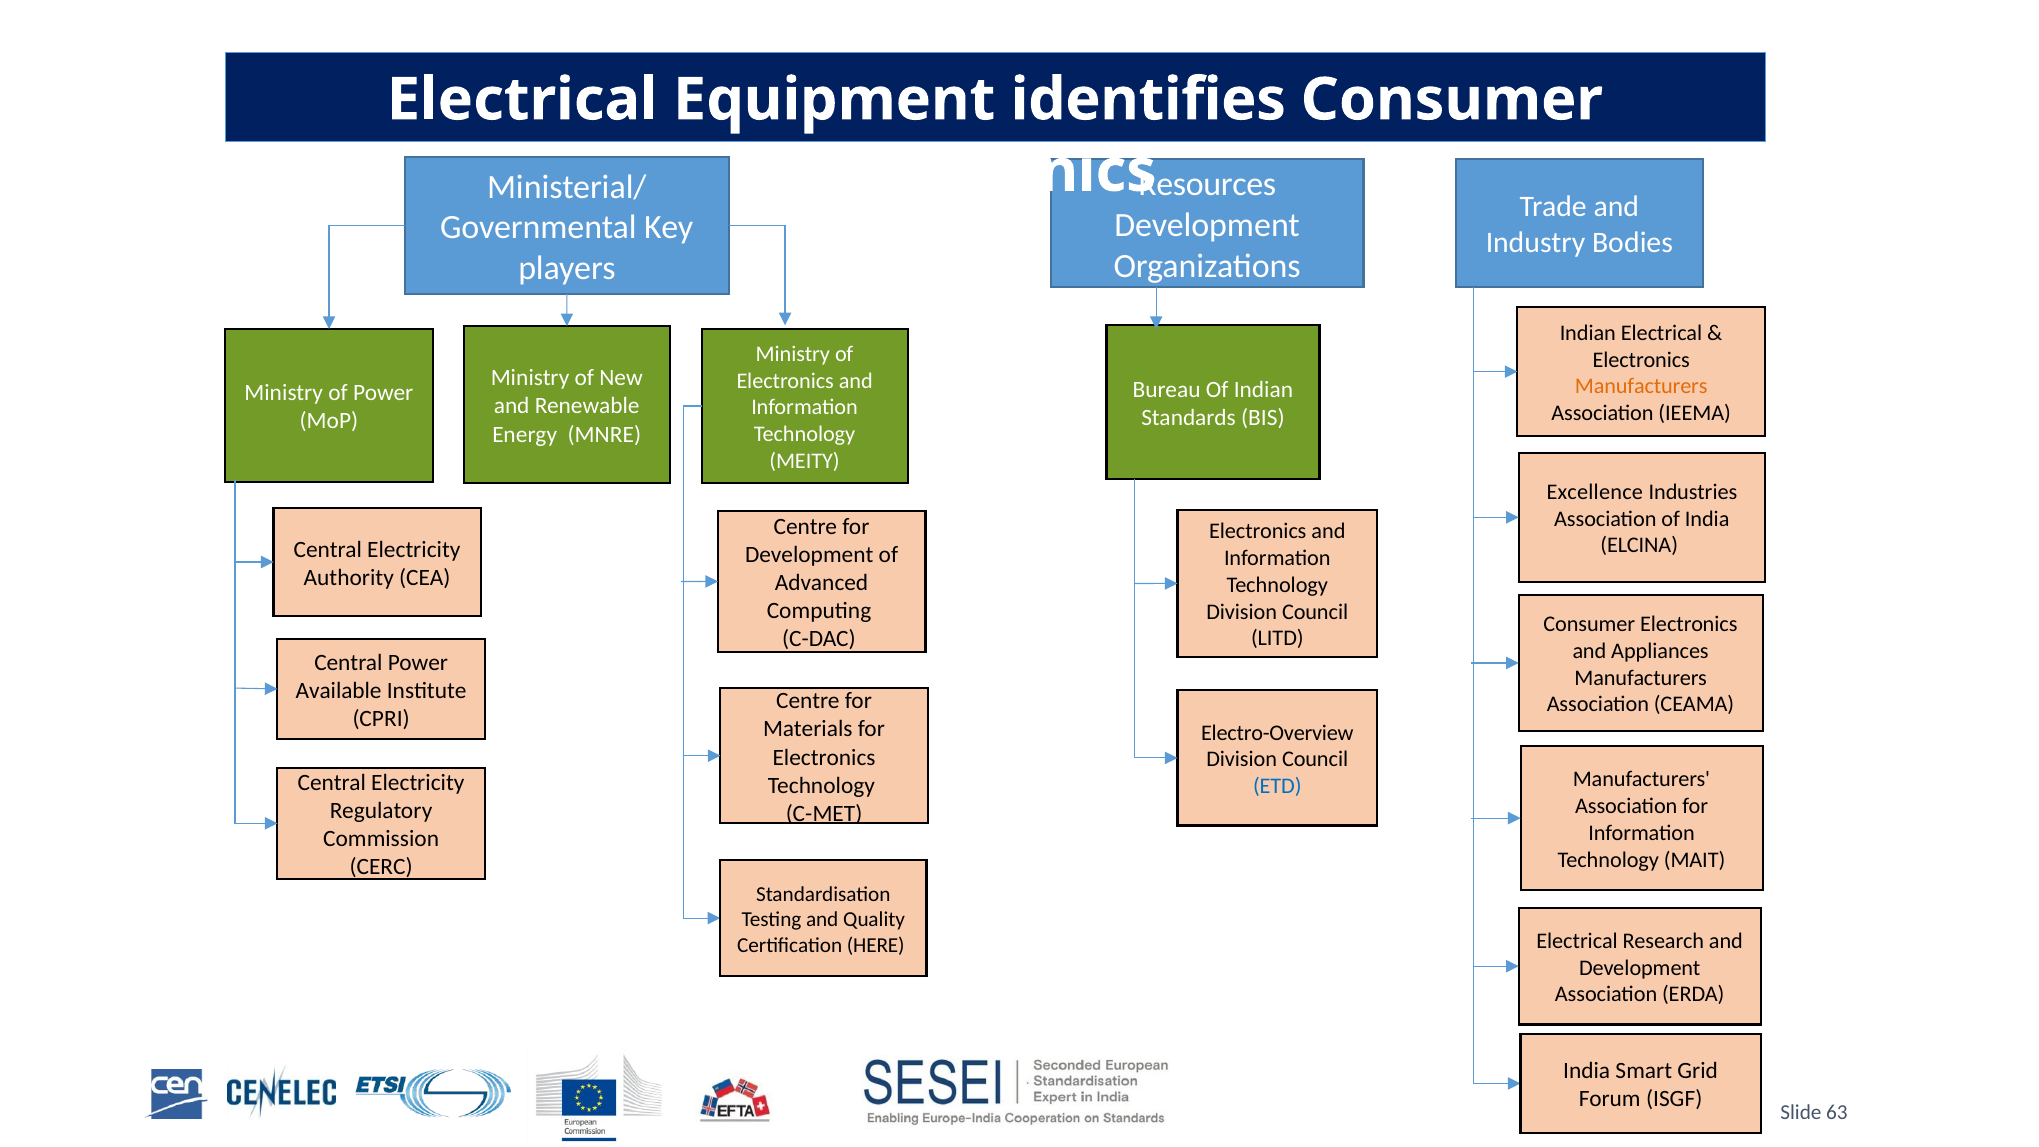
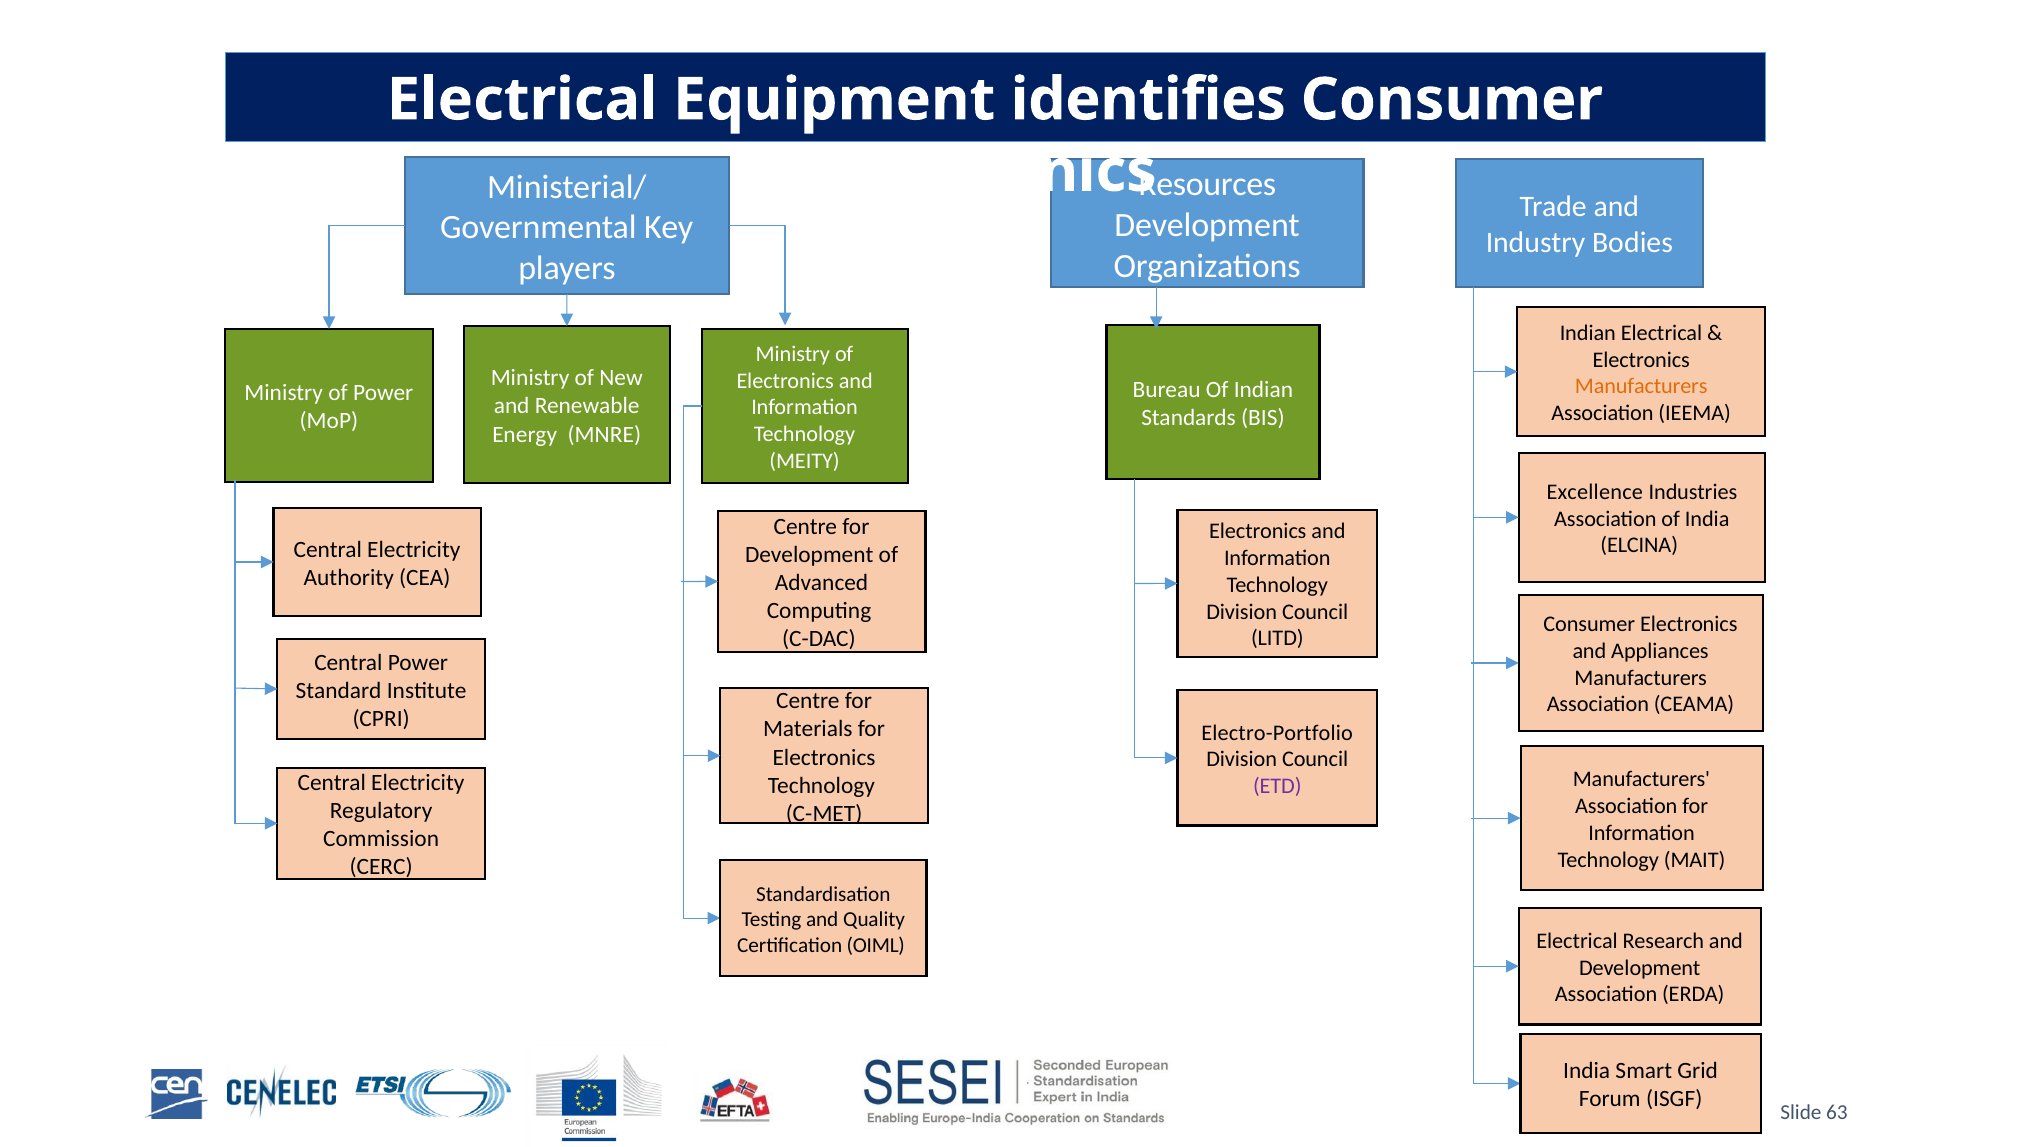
Available: Available -> Standard
Electro-Overview: Electro-Overview -> Electro-Portfolio
ETD colour: blue -> purple
HERE: HERE -> OIML
